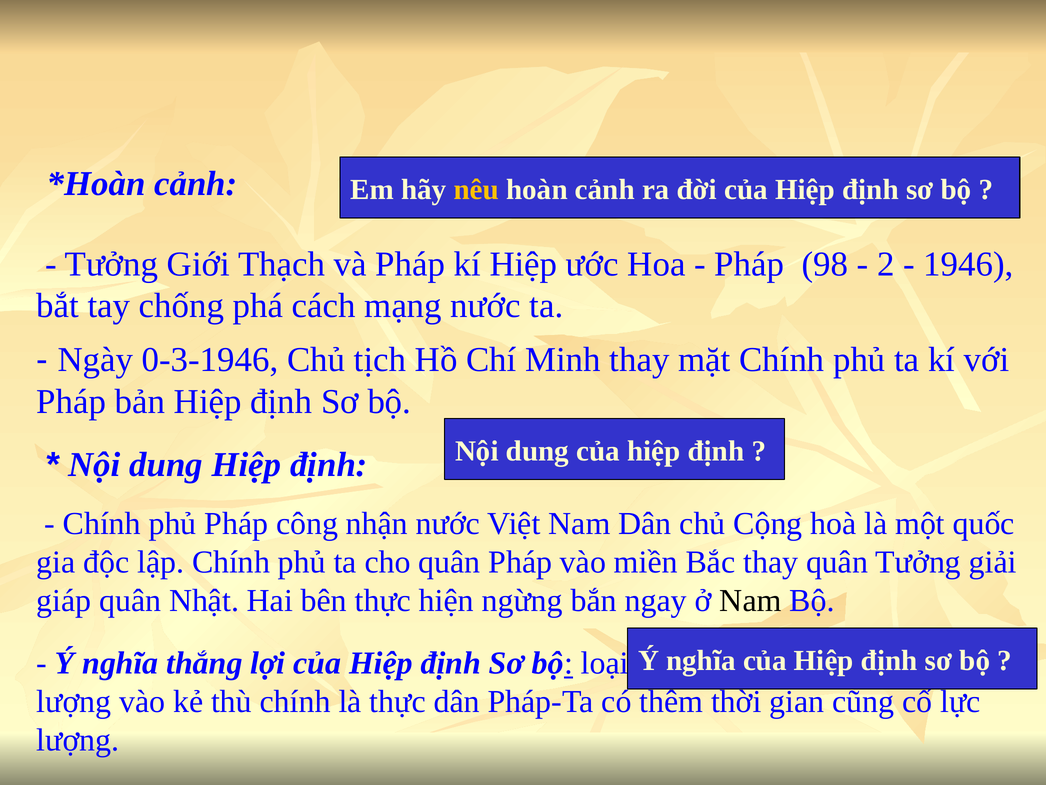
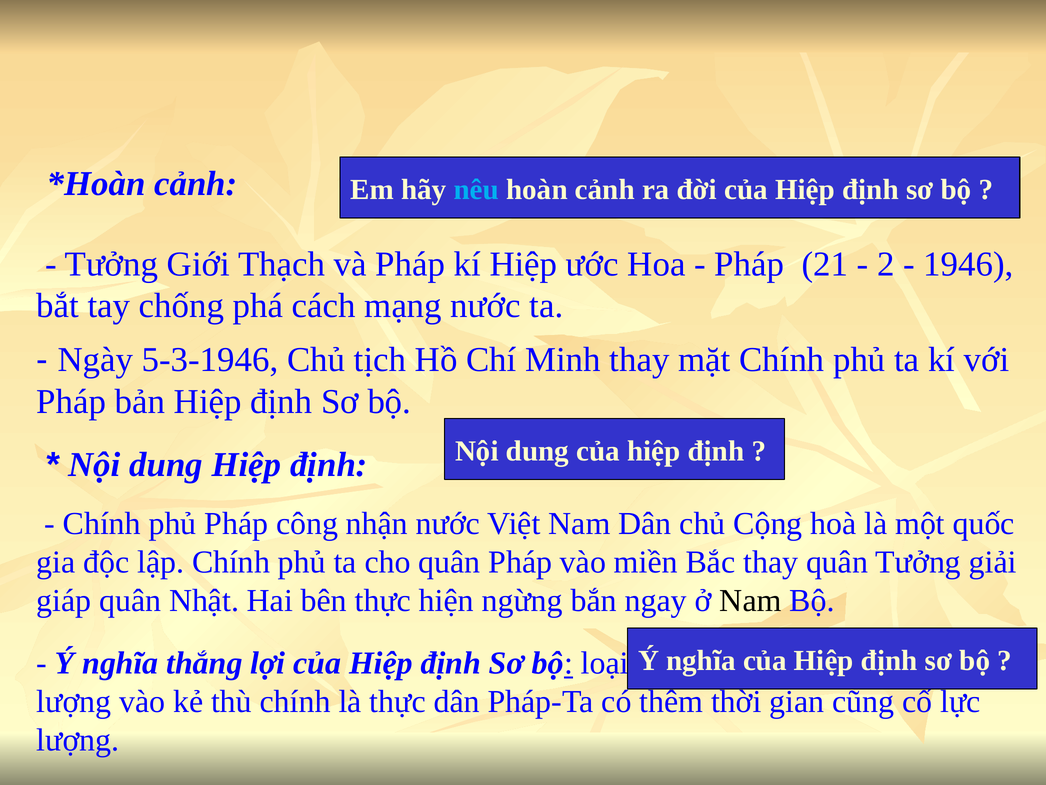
nêu colour: yellow -> light blue
98: 98 -> 21
0-3-1946: 0-3-1946 -> 5-3-1946
